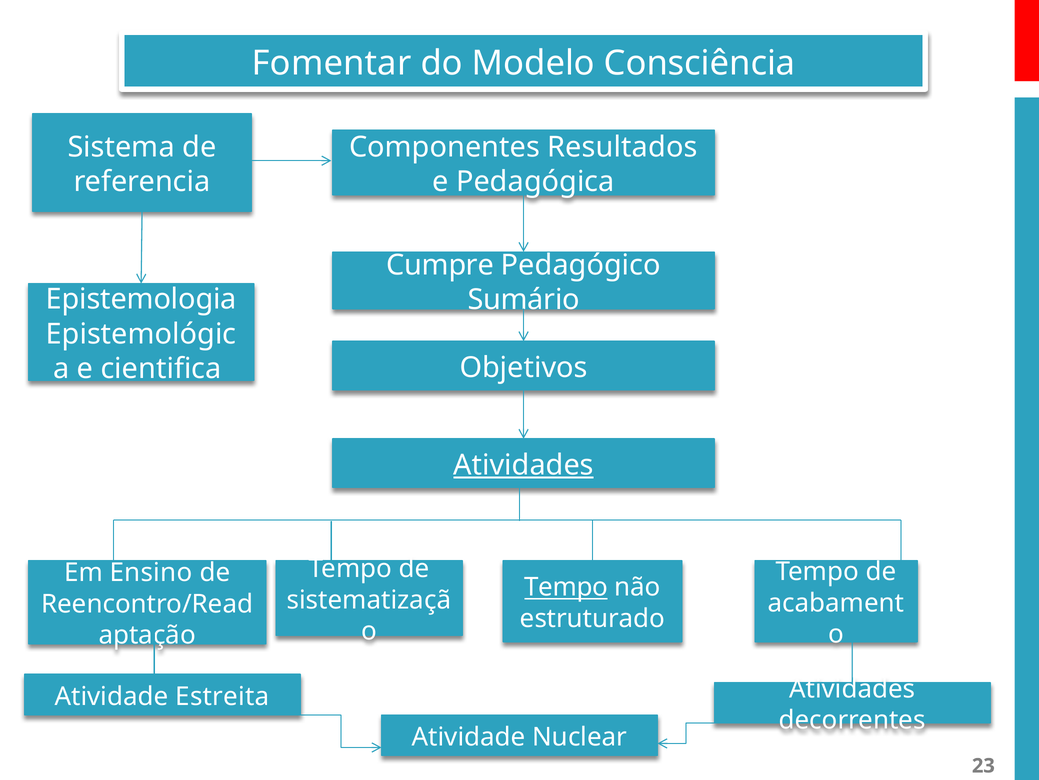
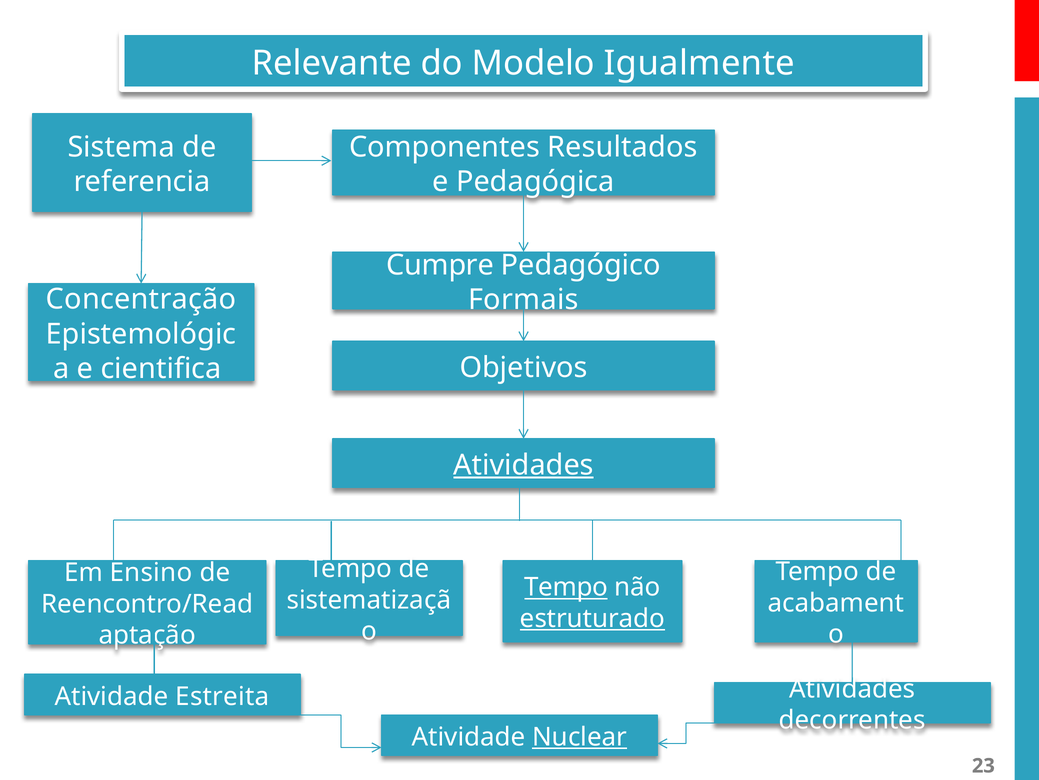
Fomentar: Fomentar -> Relevante
Consciência: Consciência -> Igualmente
Epistemologia: Epistemologia -> Concentração
Sumário: Sumário -> Formais
estruturado underline: none -> present
Nuclear underline: none -> present
